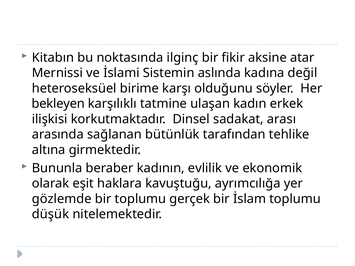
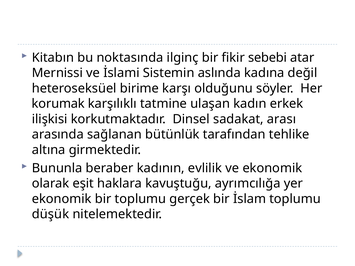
aksine: aksine -> sebebi
bekleyen: bekleyen -> korumak
gözlemde at (62, 199): gözlemde -> ekonomik
